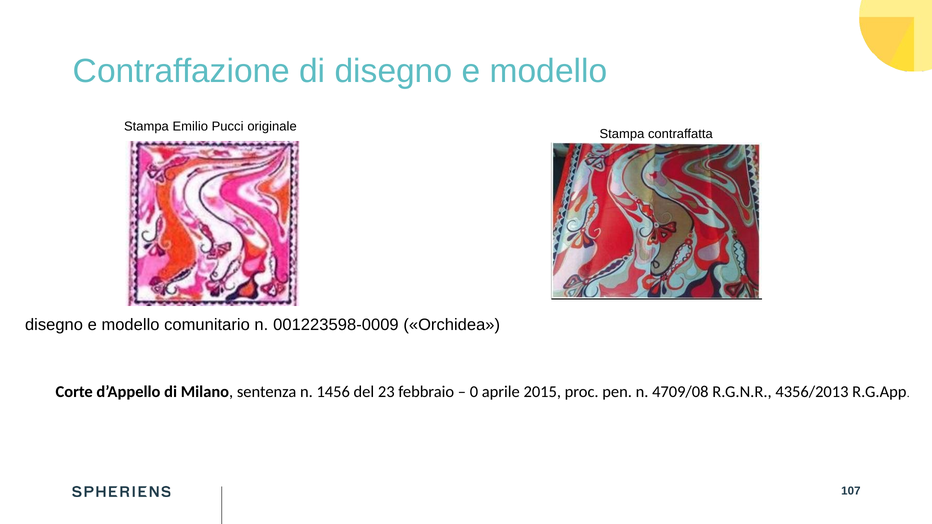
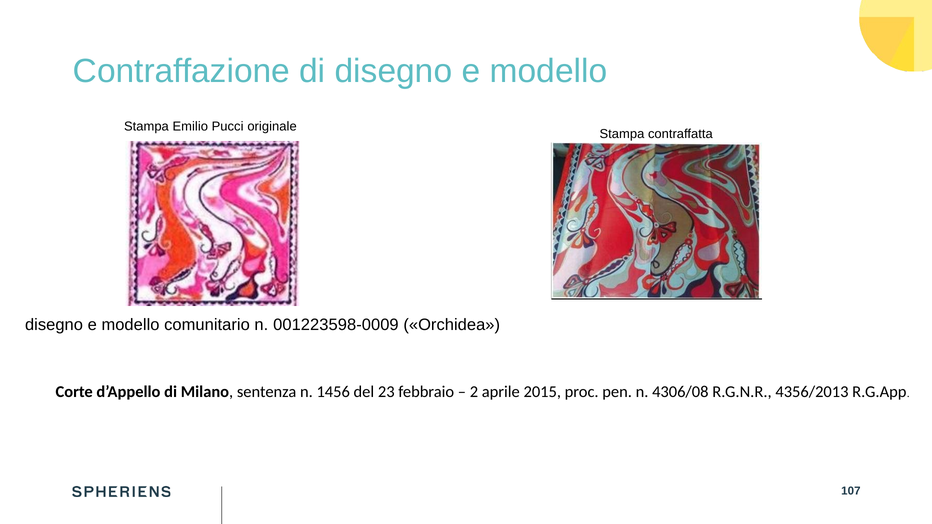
0: 0 -> 2
4709/08: 4709/08 -> 4306/08
